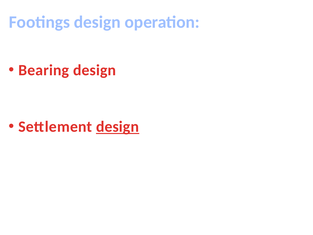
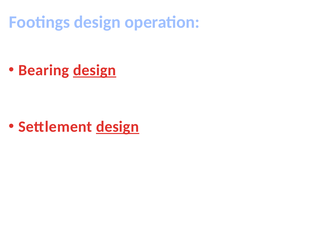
design at (95, 70) underline: none -> present
